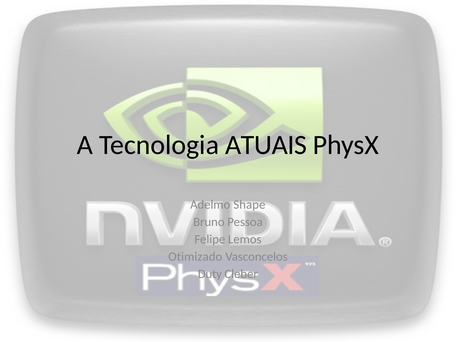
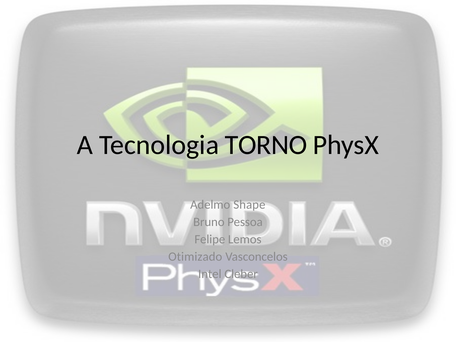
ATUAIS: ATUAIS -> TORNO
Duty: Duty -> Intel
